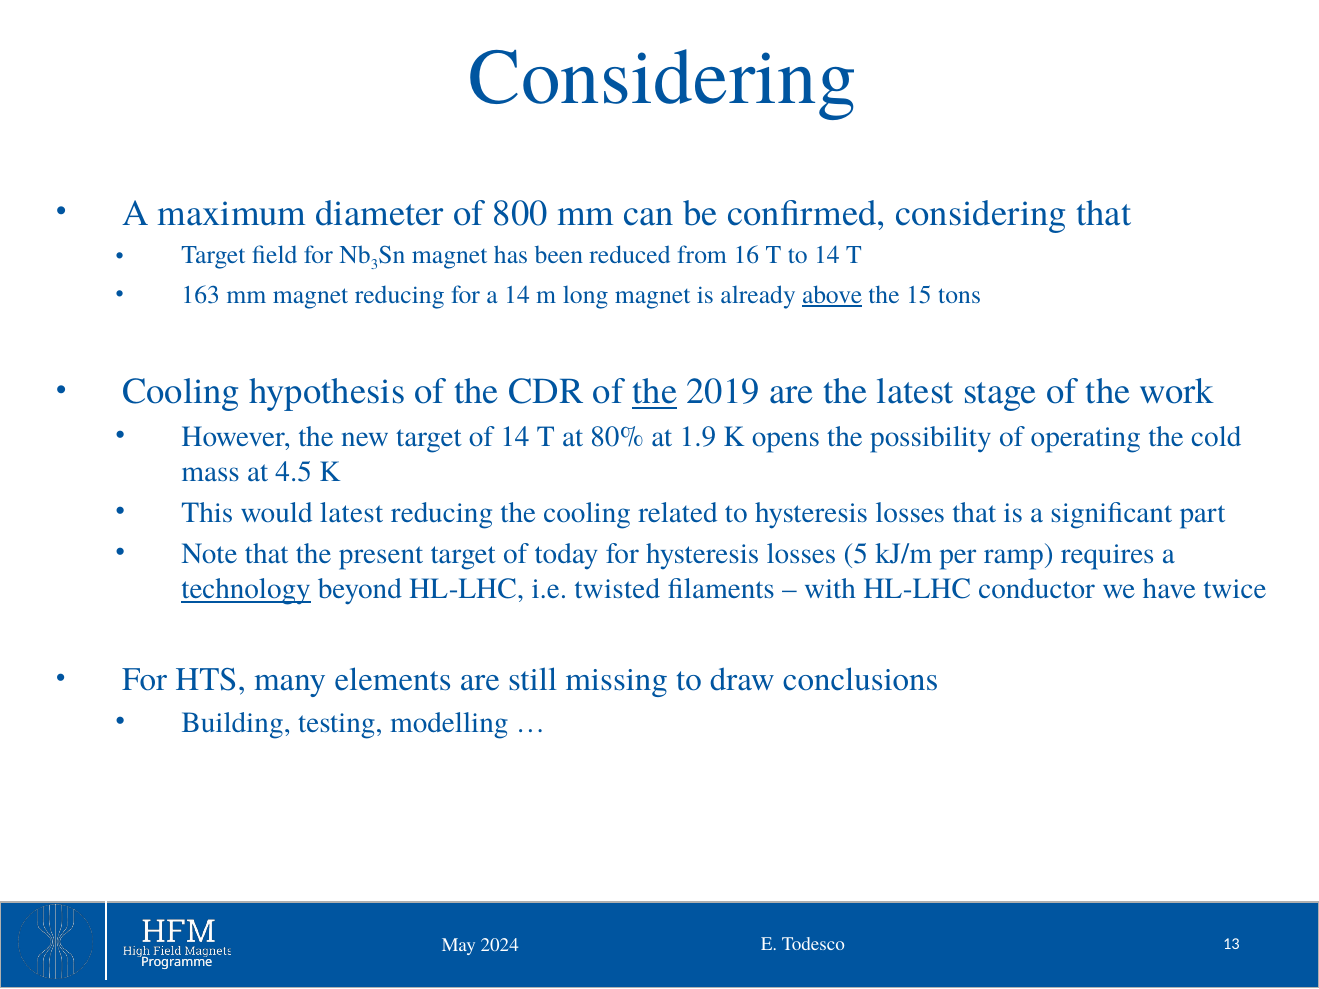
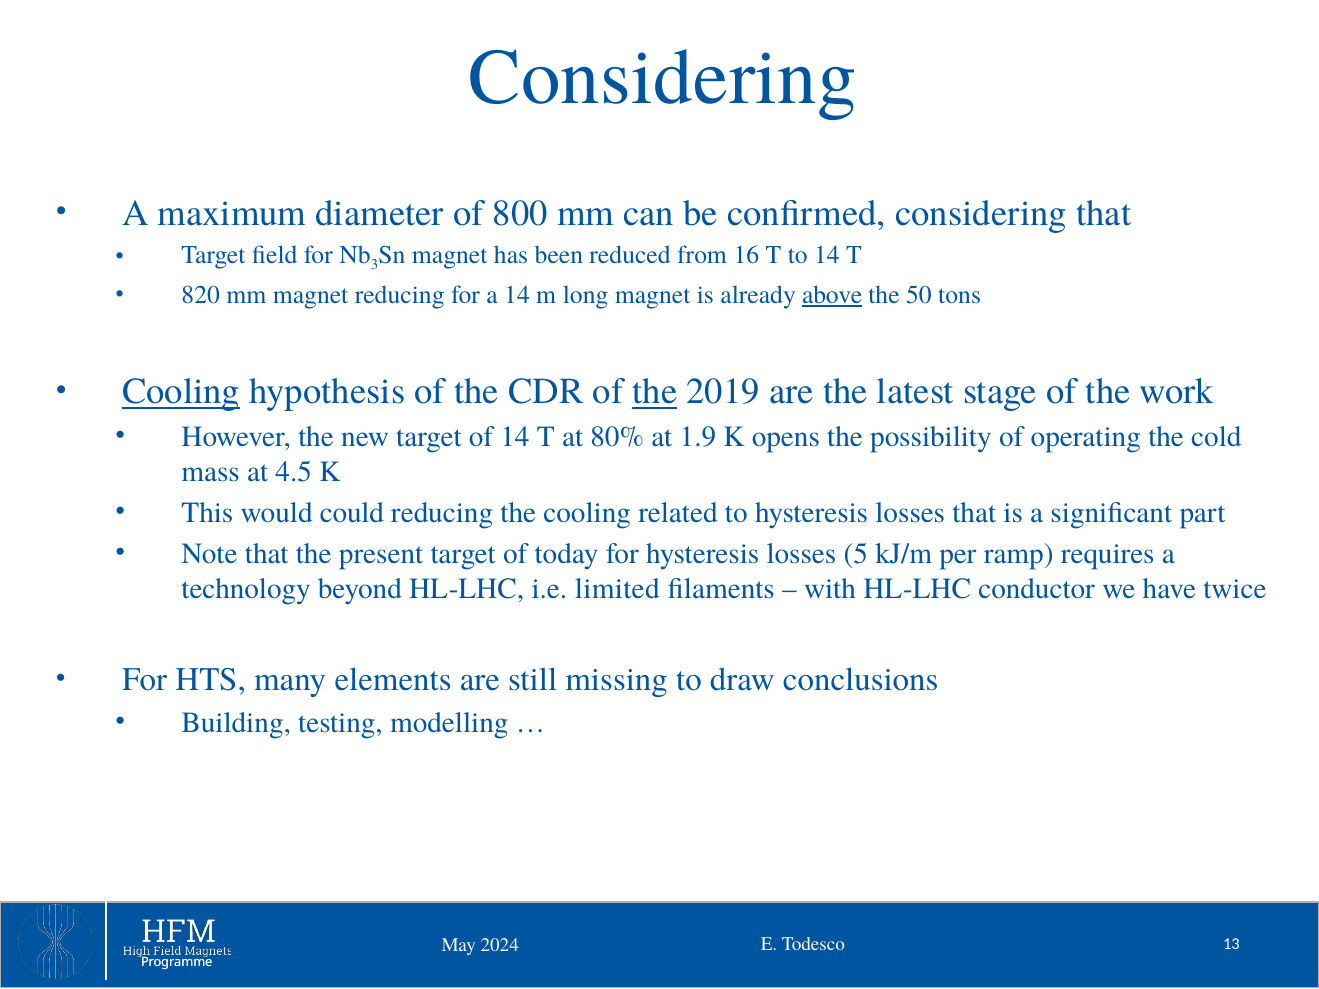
163: 163 -> 820
15: 15 -> 50
Cooling at (181, 392) underline: none -> present
would latest: latest -> could
technology underline: present -> none
twisted: twisted -> limited
